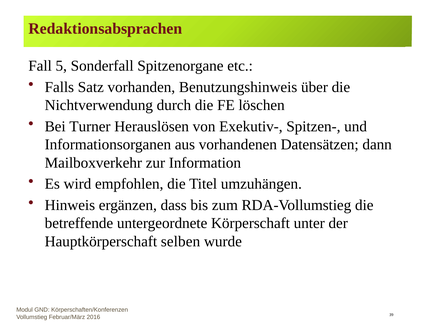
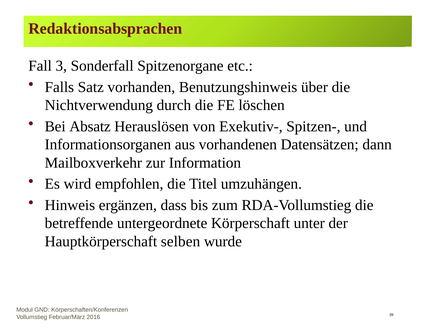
5: 5 -> 3
Turner: Turner -> Absatz
